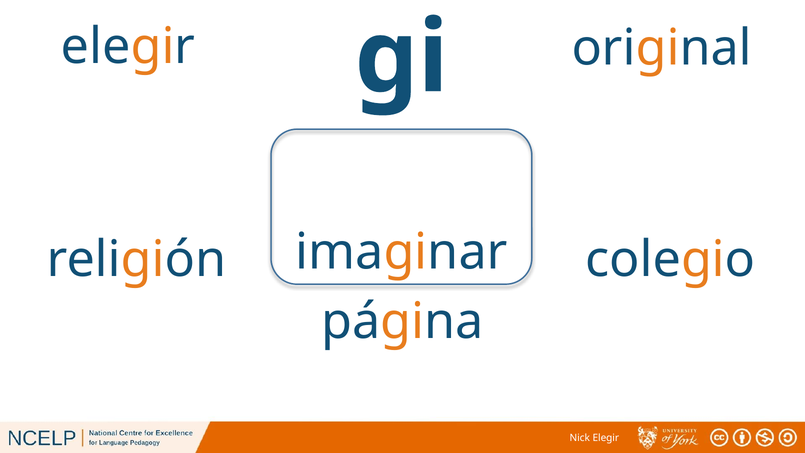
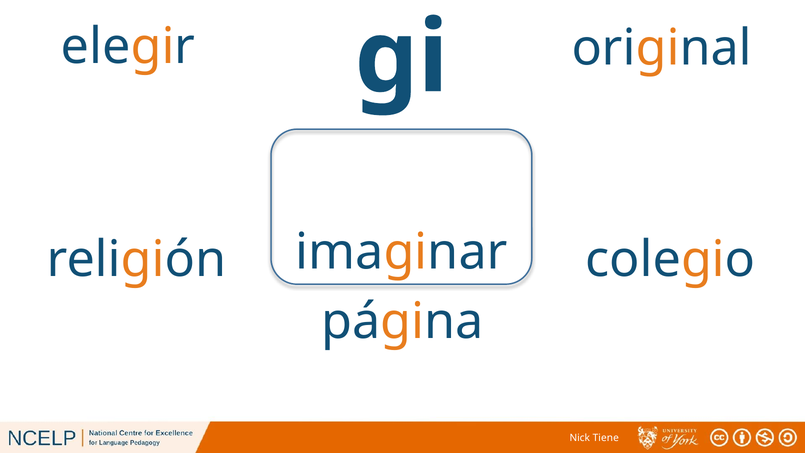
Nick Elegir: Elegir -> Tiene
